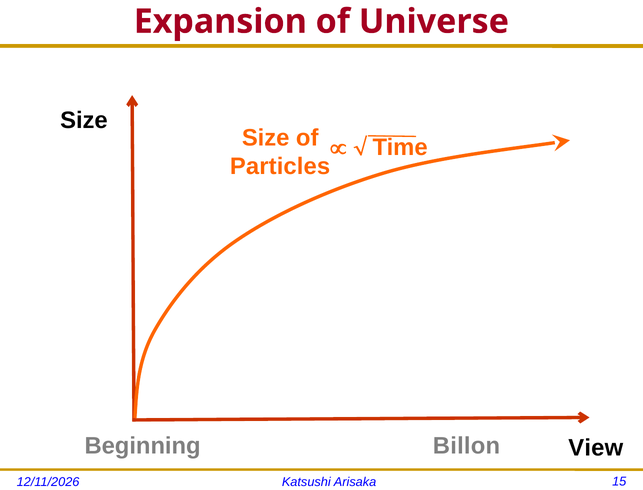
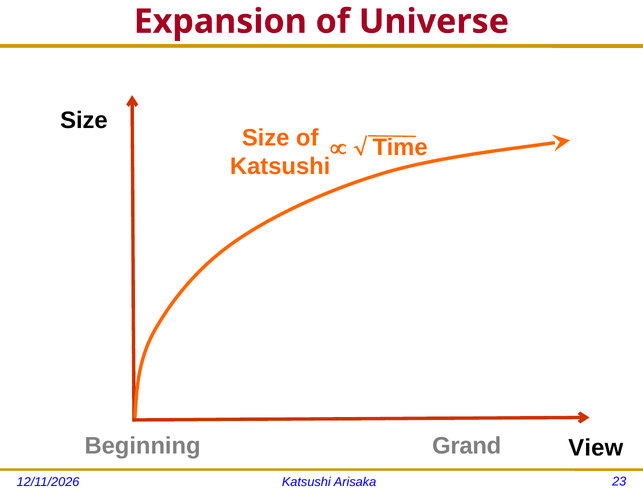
Particles at (280, 166): Particles -> Katsushi
Billon: Billon -> Grand
15: 15 -> 23
